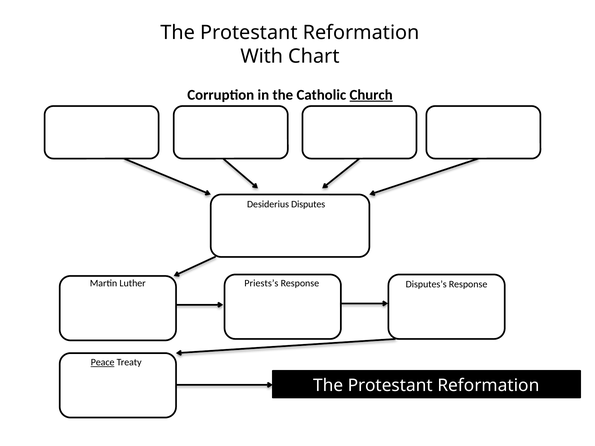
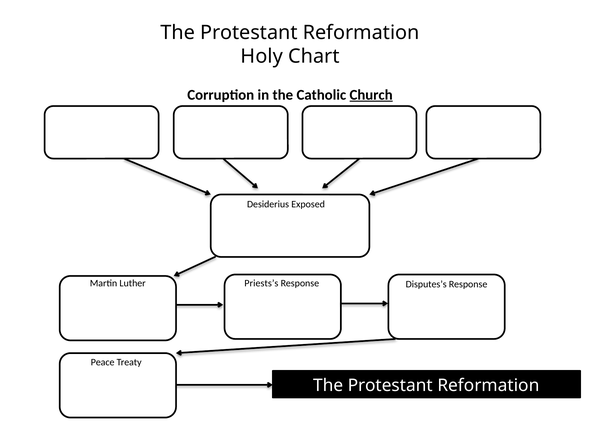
With: With -> Holy
Disputes: Disputes -> Exposed
Peace underline: present -> none
